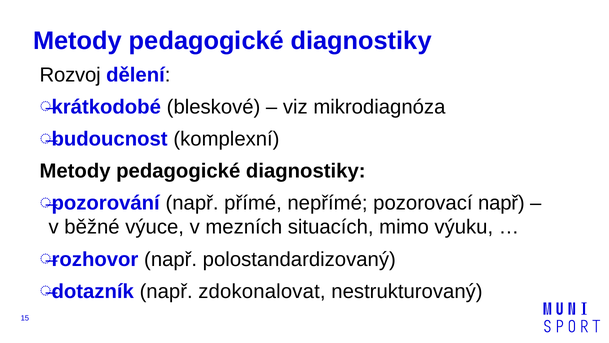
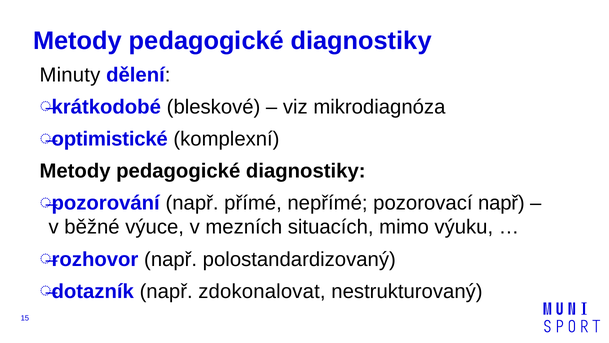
Rozvoj: Rozvoj -> Minuty
budoucnost: budoucnost -> optimistické
